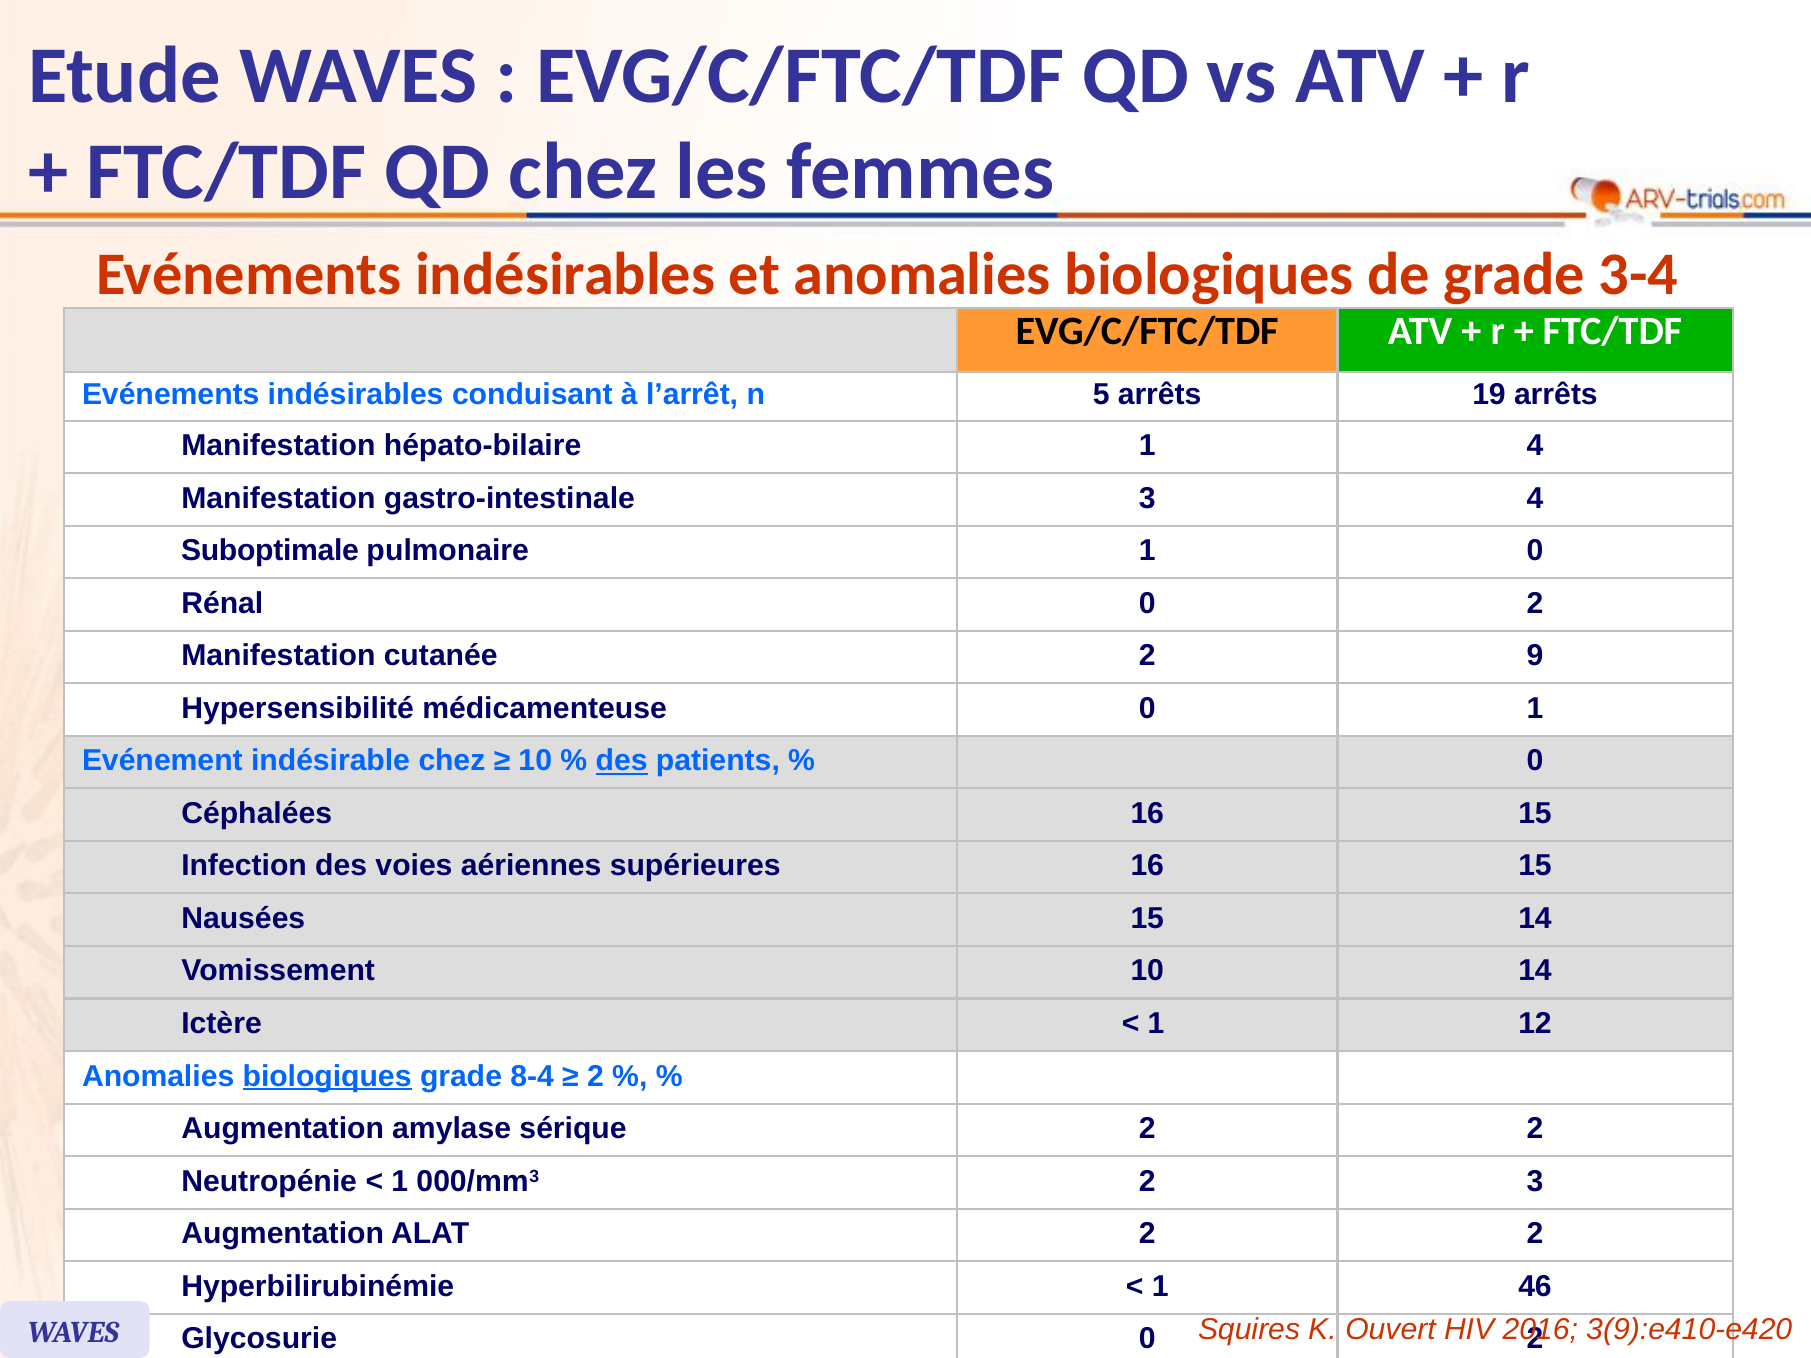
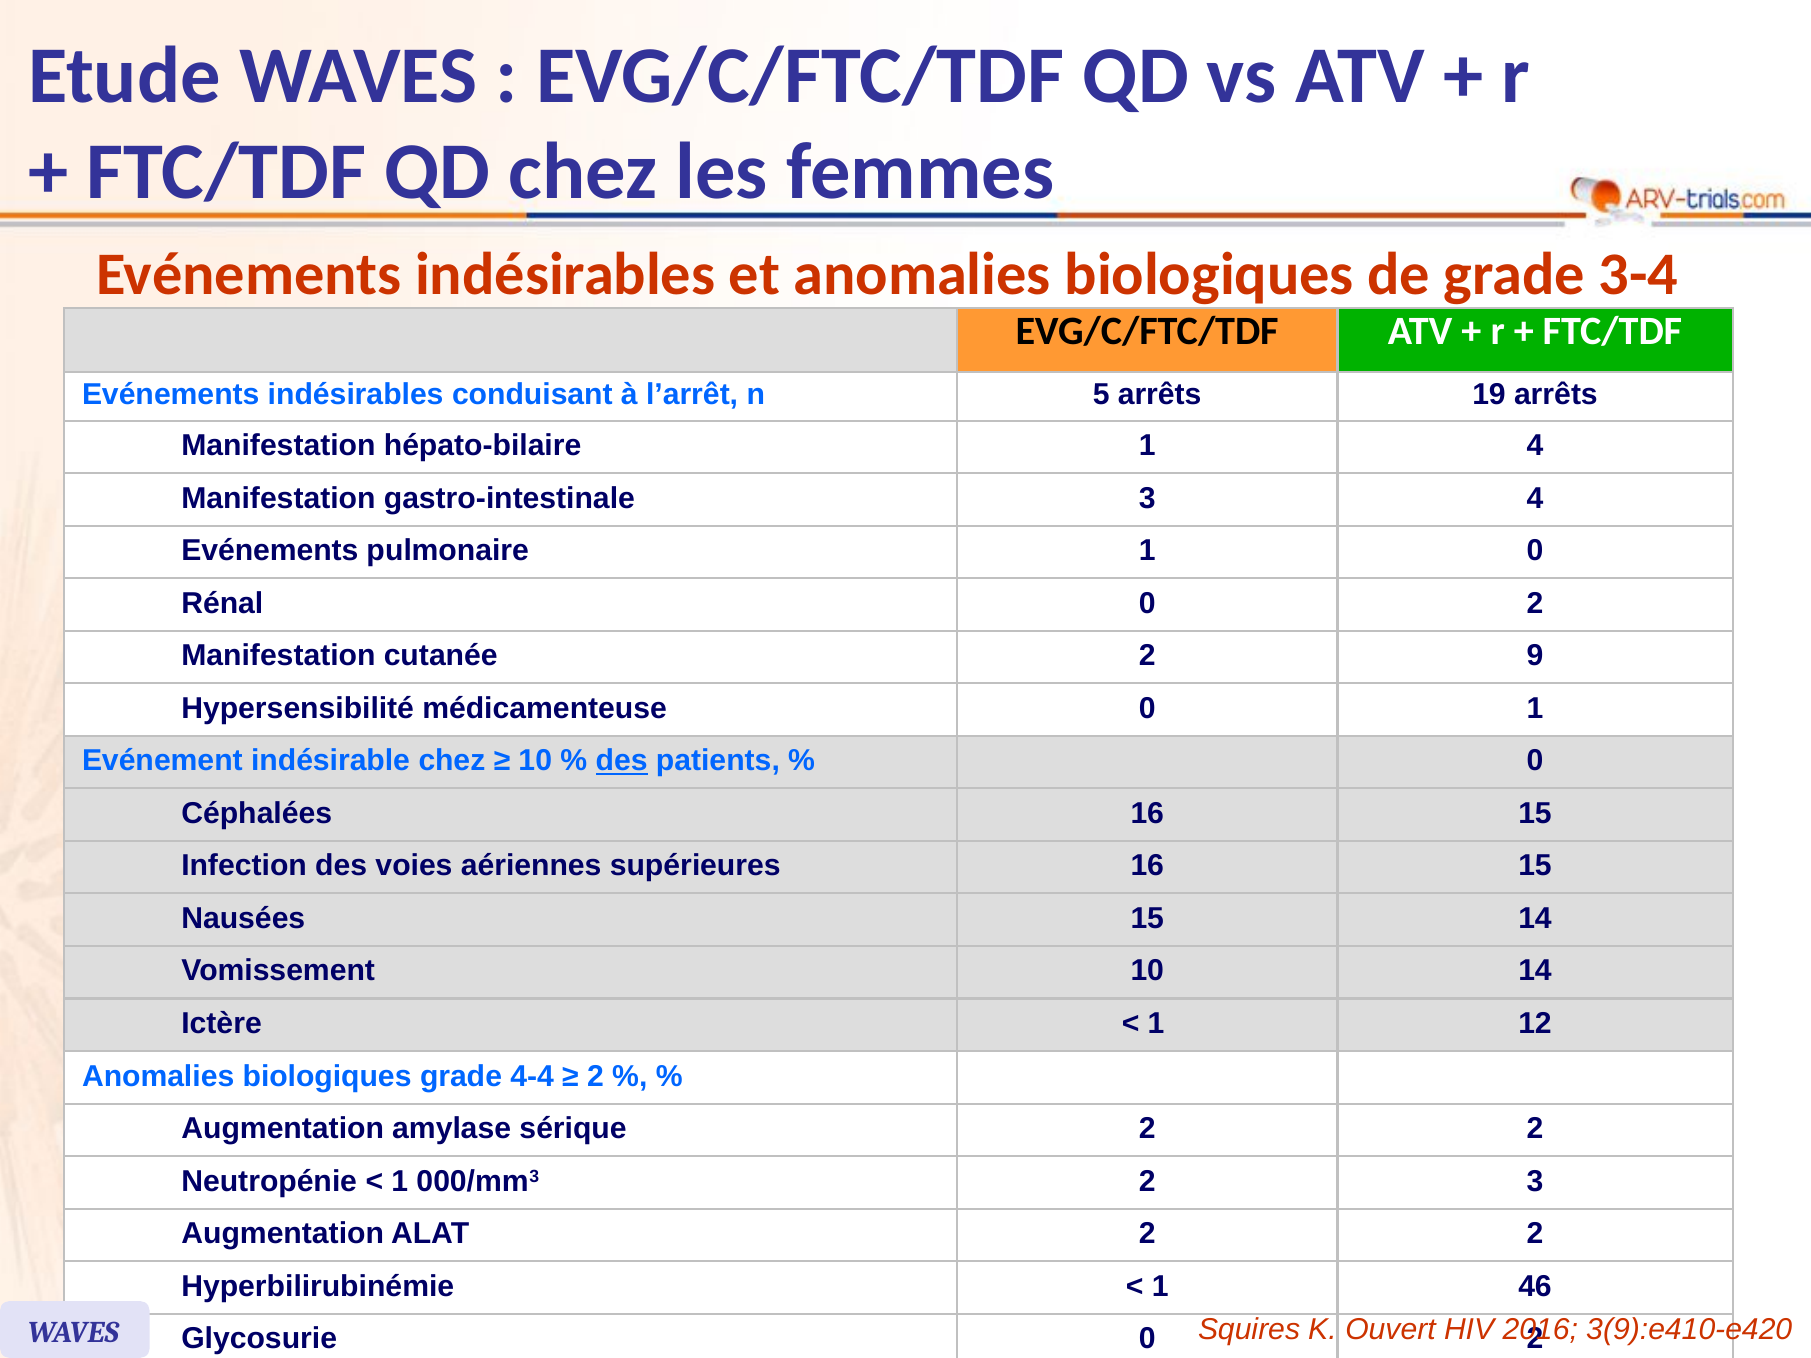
Suboptimale at (270, 551): Suboptimale -> Evénements
biologiques at (327, 1076) underline: present -> none
8-4: 8-4 -> 4-4
